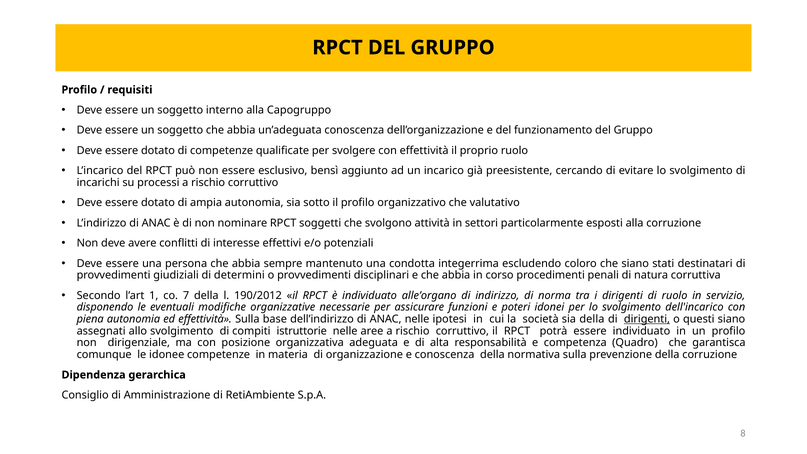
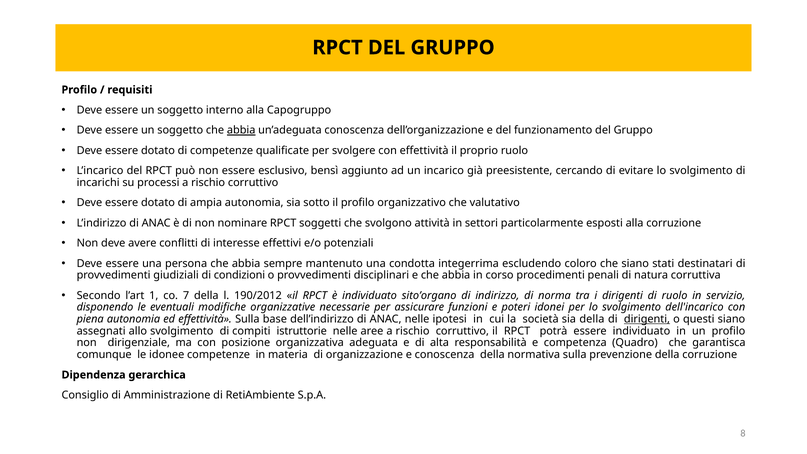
abbia at (241, 130) underline: none -> present
determini: determini -> condizioni
alle’organo: alle’organo -> sito’organo
